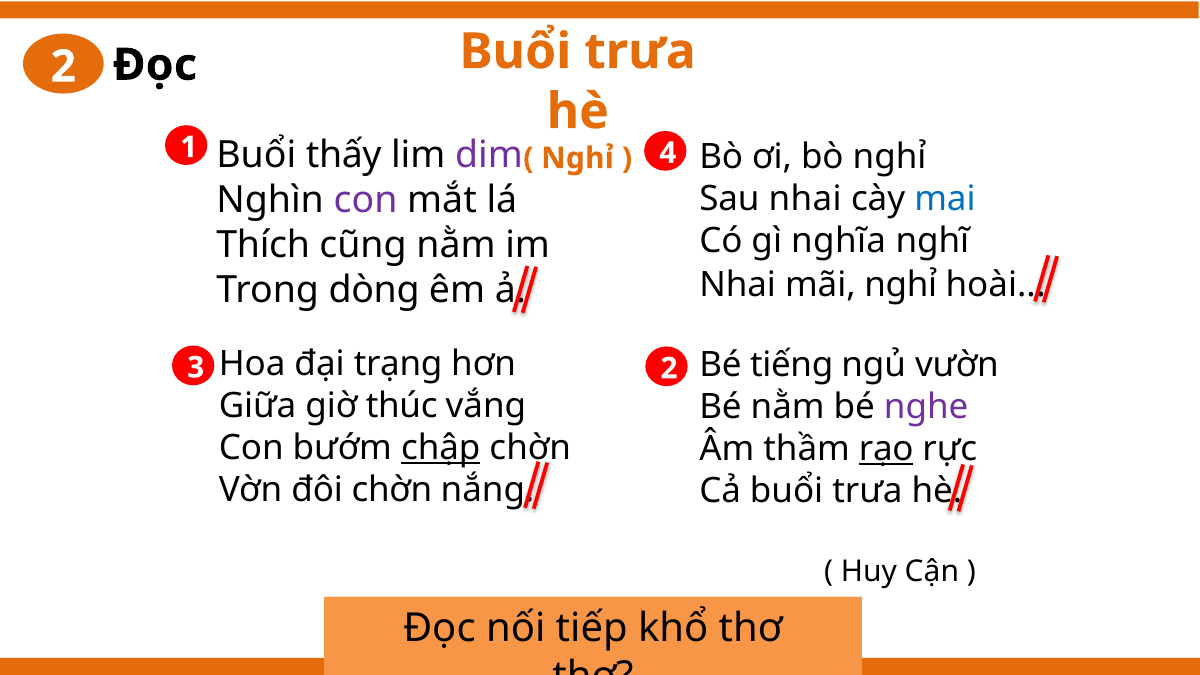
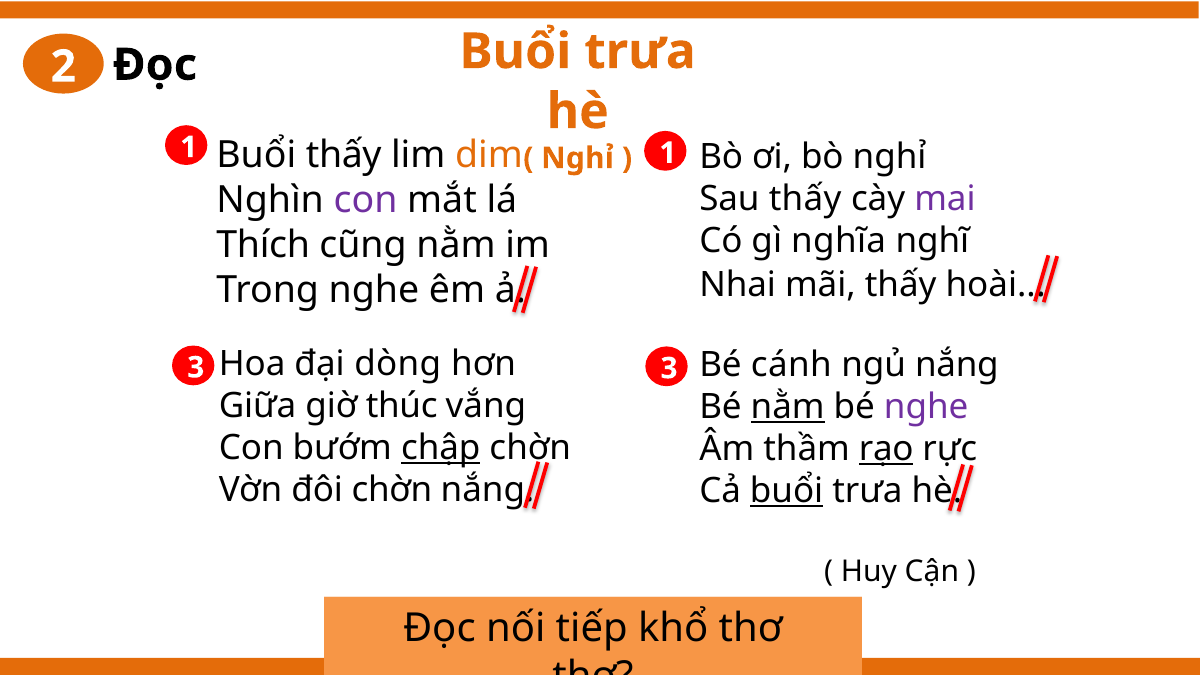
1 4: 4 -> 1
dim colour: purple -> orange
Sau nhai: nhai -> thấy
mai colour: blue -> purple
mãi nghỉ: nghỉ -> thấy
Trong dòng: dòng -> nghe
trạng: trạng -> dòng
tiếng: tiếng -> cánh
ngủ vườn: vườn -> nắng
3 2: 2 -> 3
nằm at (788, 407) underline: none -> present
buổi at (787, 491) underline: none -> present
